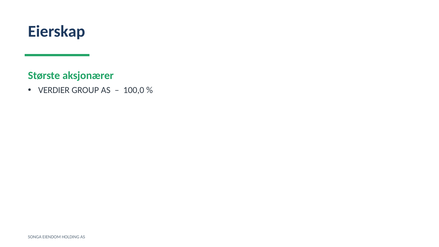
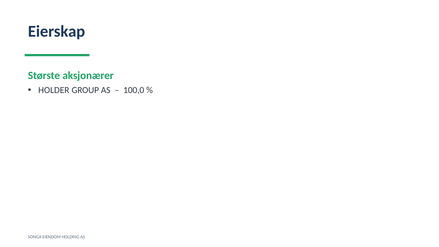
VERDIER: VERDIER -> HOLDER
